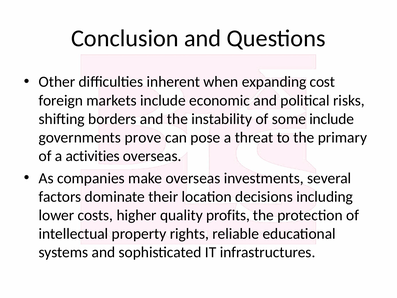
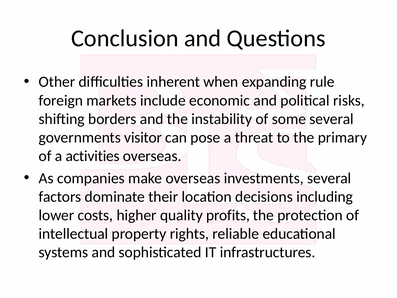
cost: cost -> rule
some include: include -> several
prove: prove -> visitor
